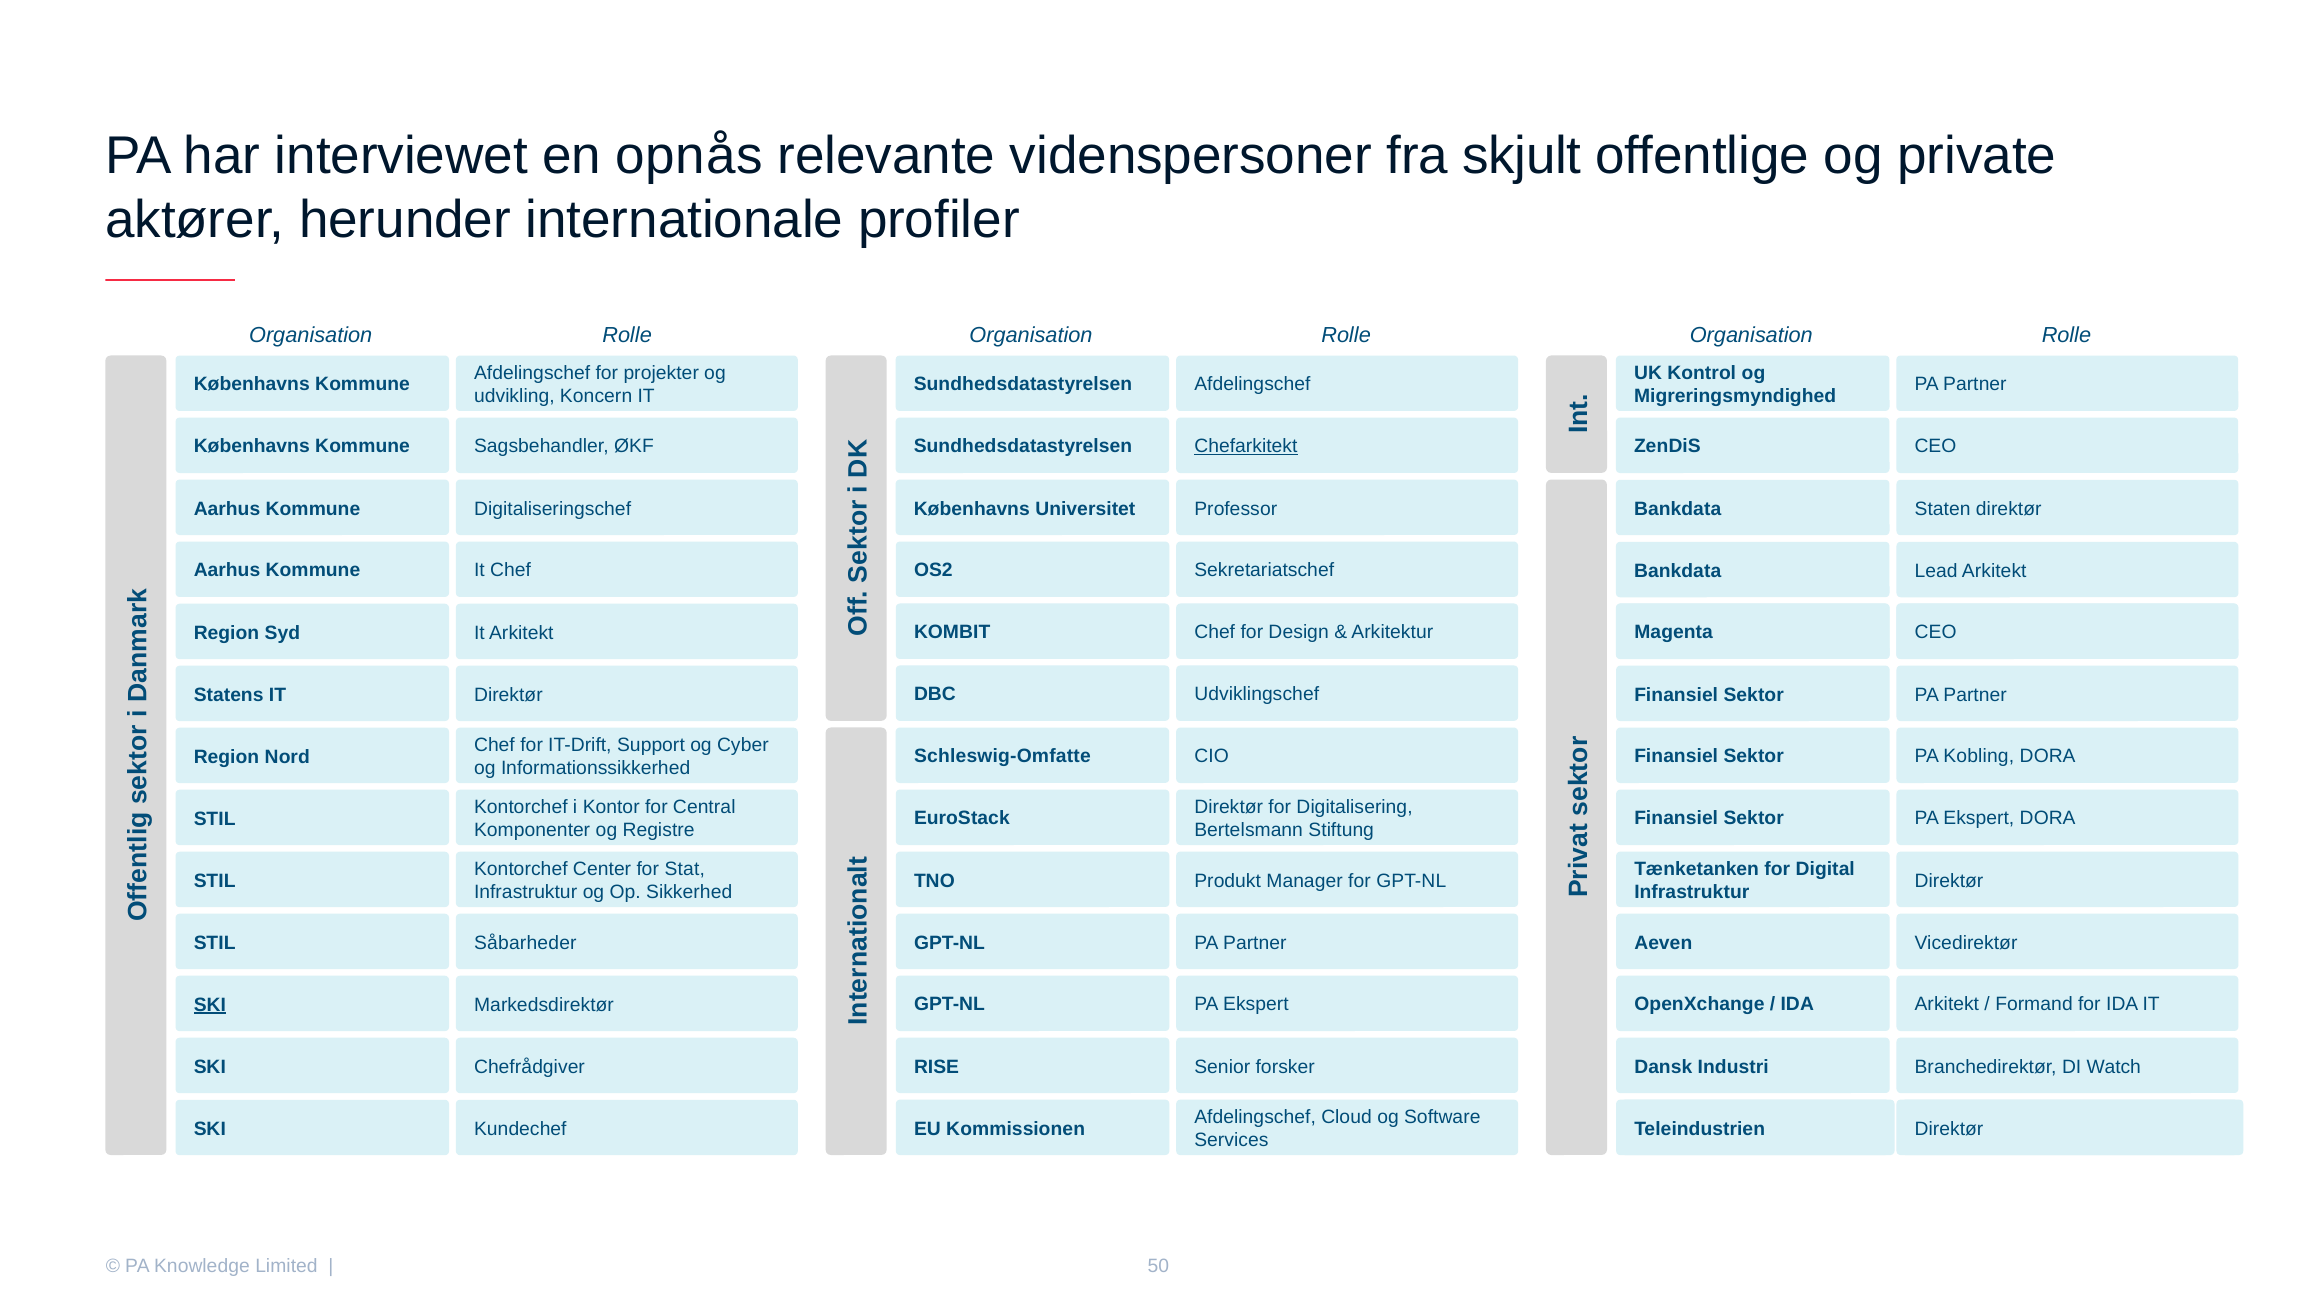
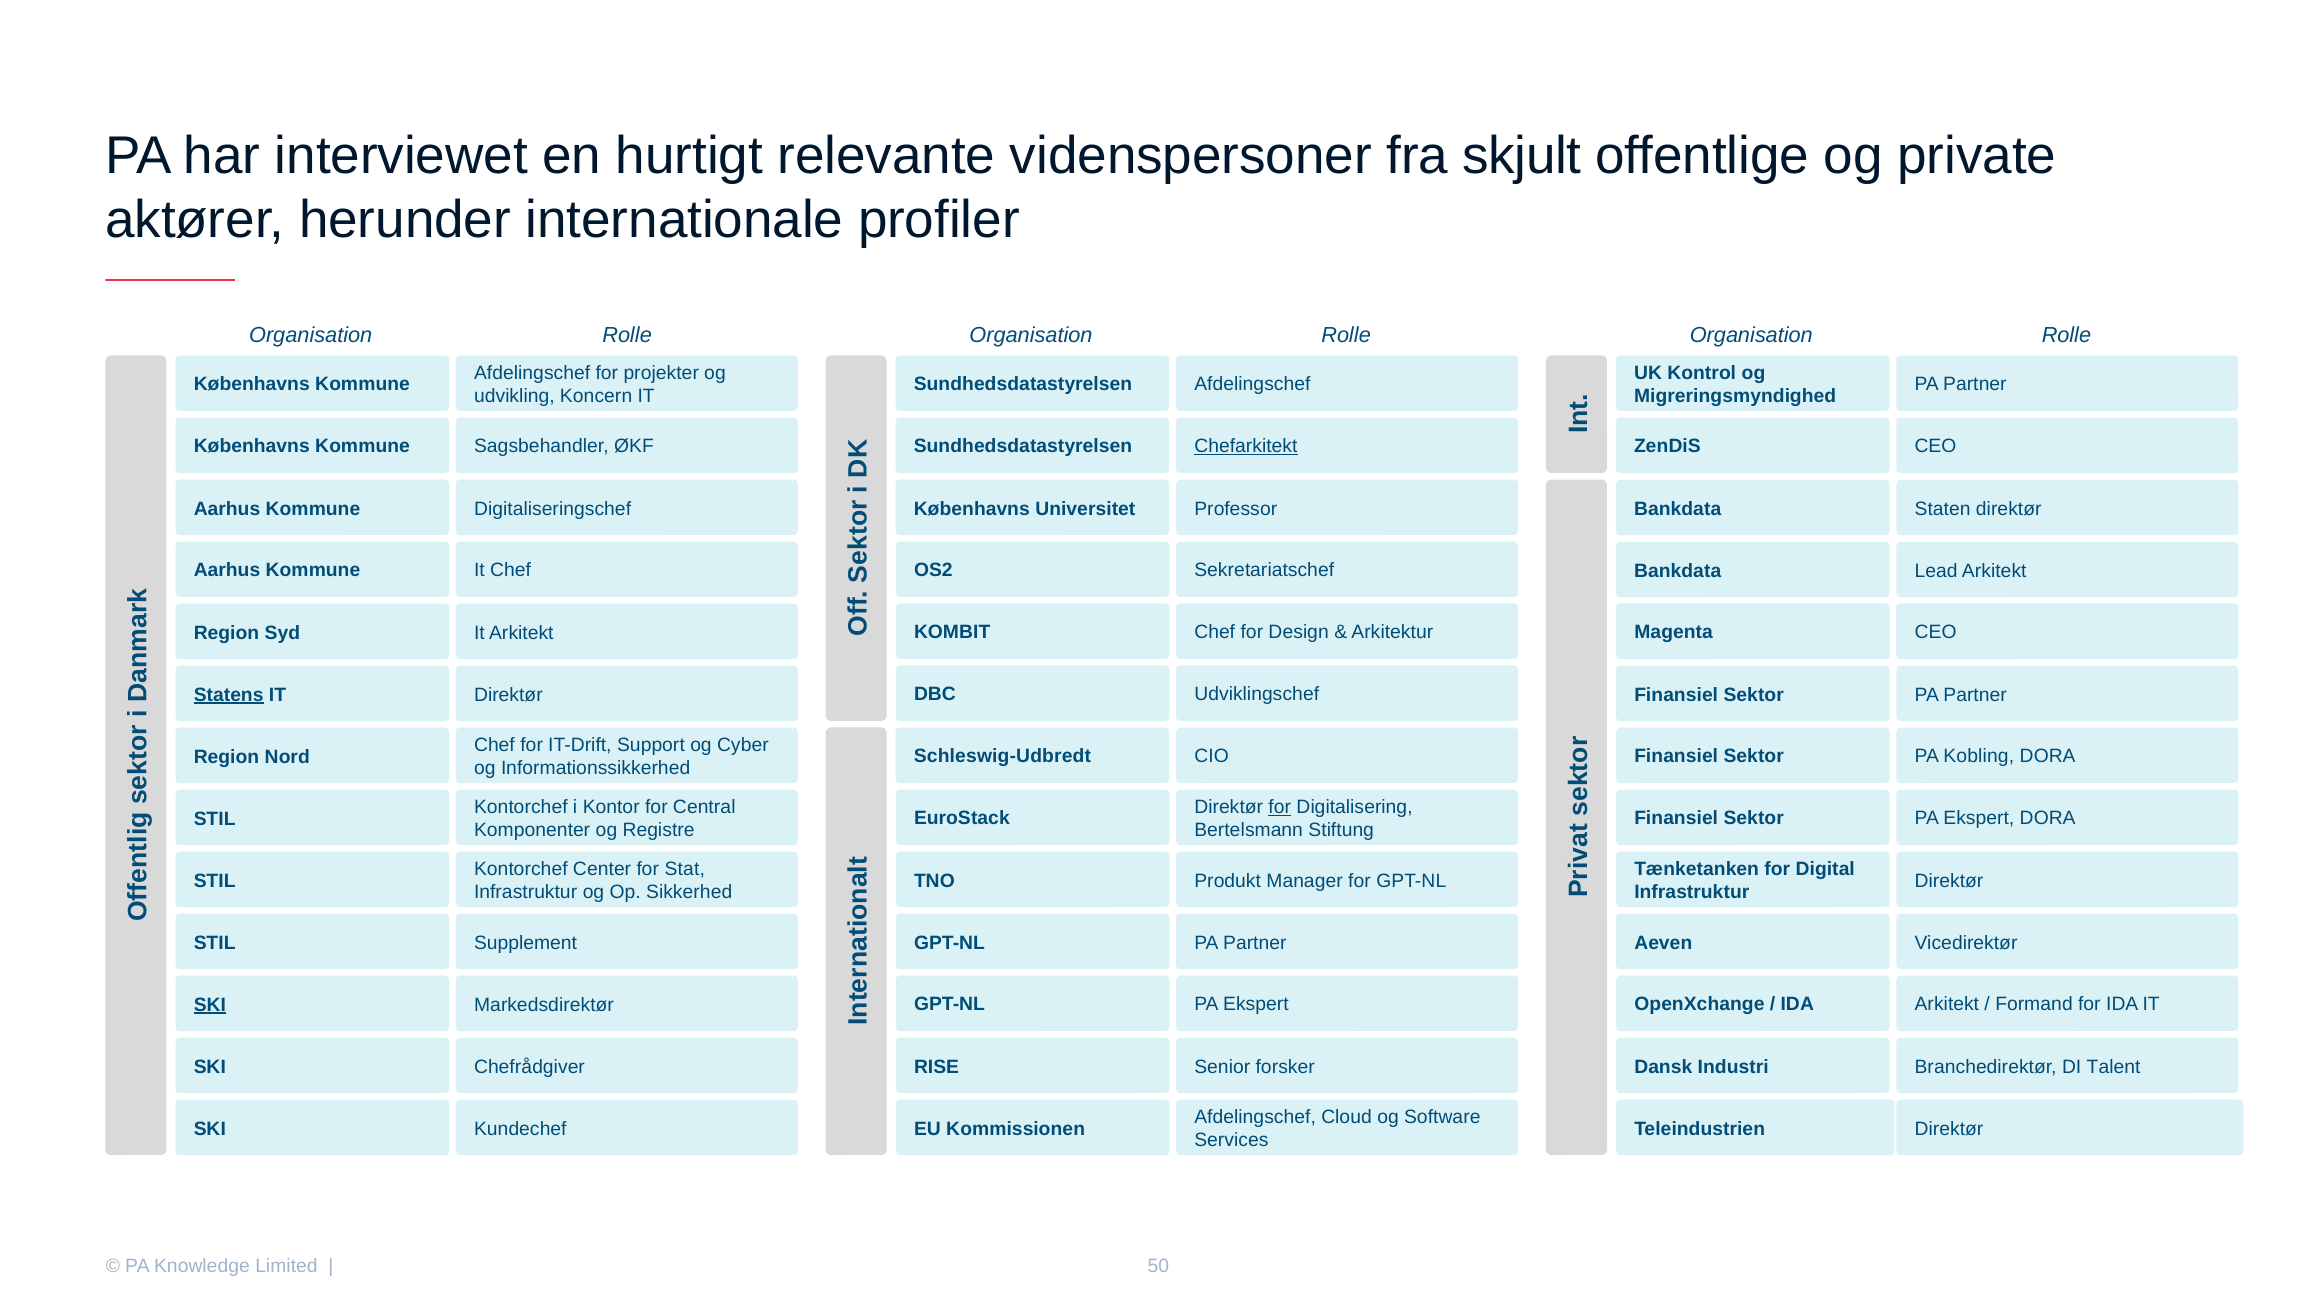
opnås: opnås -> hurtigt
Statens underline: none -> present
Schleswig-Omfatte: Schleswig-Omfatte -> Schleswig-Udbredt
for at (1280, 807) underline: none -> present
Såbarheder: Såbarheder -> Supplement
Watch: Watch -> Talent
